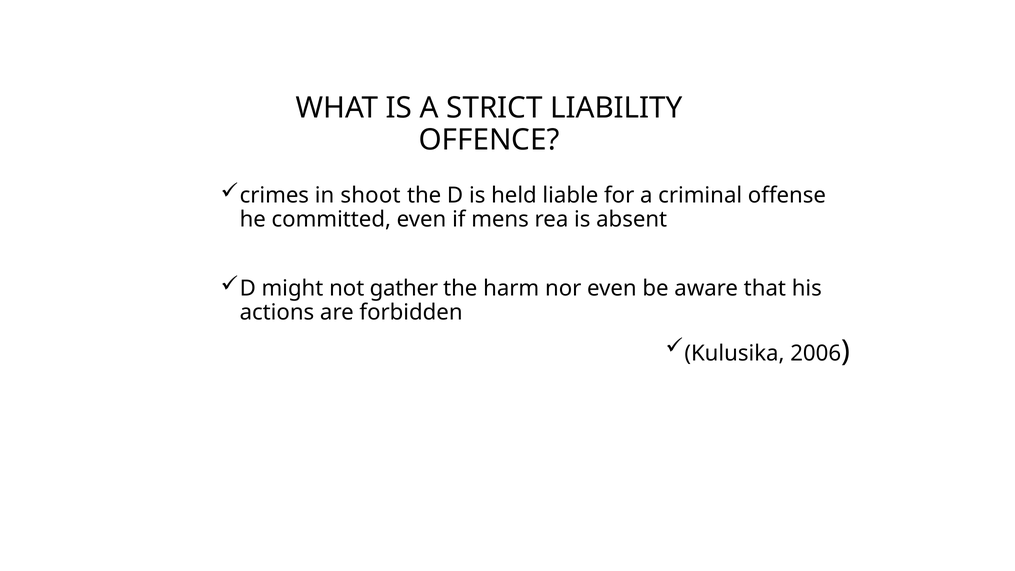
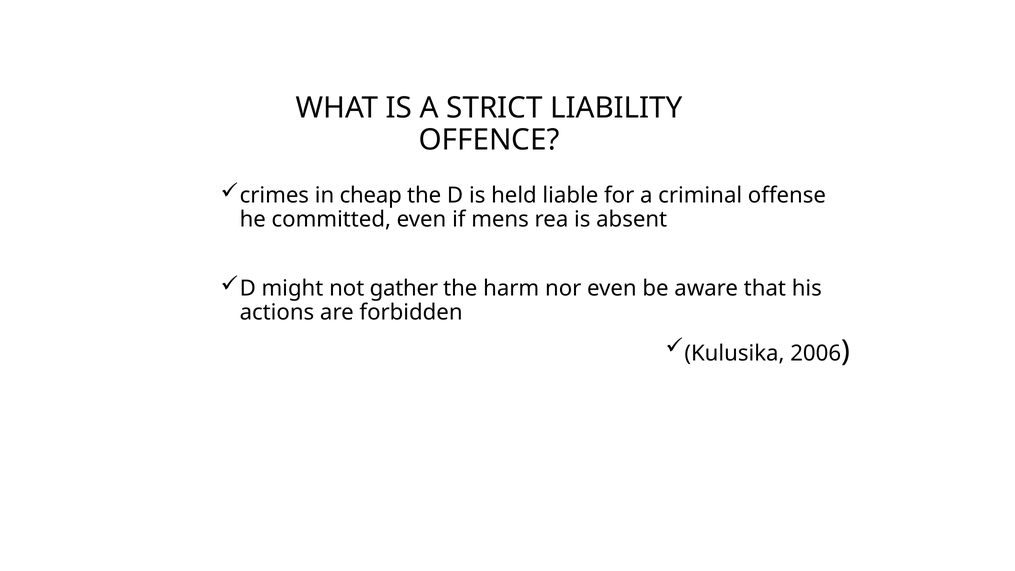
shoot: shoot -> cheap
